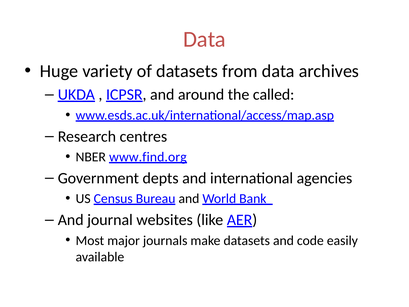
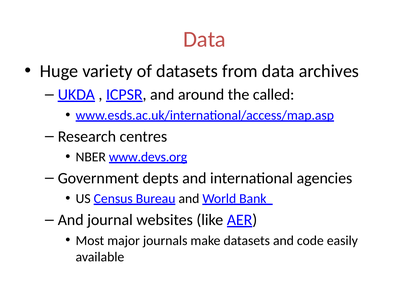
www.find.org: www.find.org -> www.devs.org
